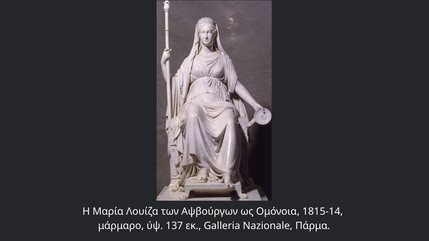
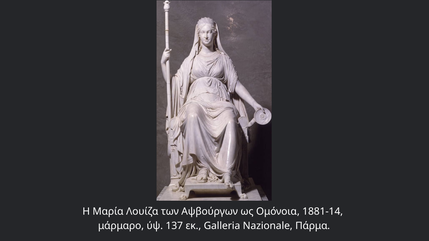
1815-14: 1815-14 -> 1881-14
